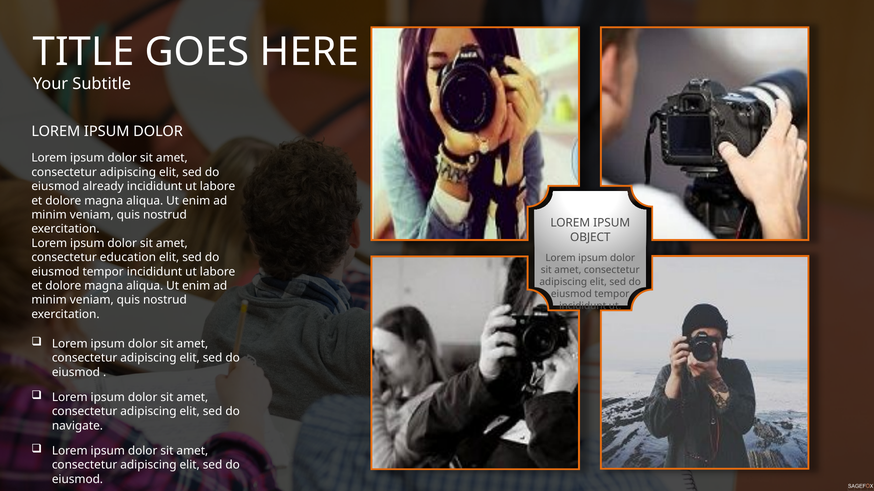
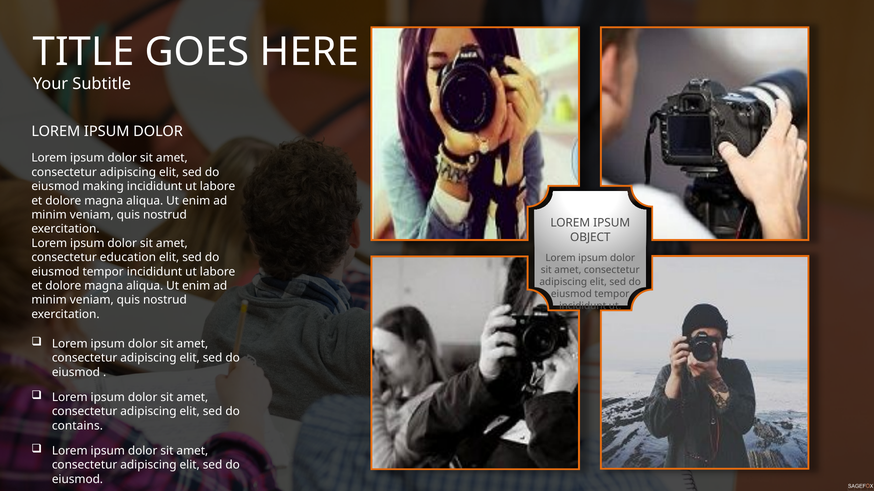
already: already -> making
navigate: navigate -> contains
